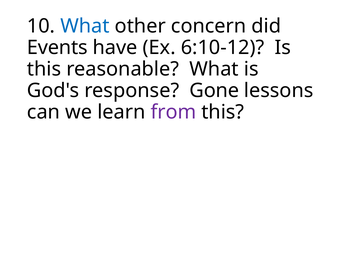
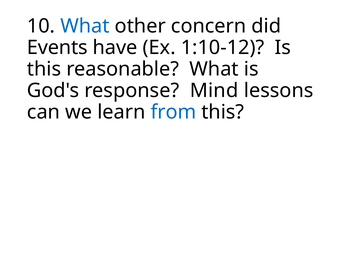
6:10-12: 6:10-12 -> 1:10-12
Gone: Gone -> Mind
from colour: purple -> blue
